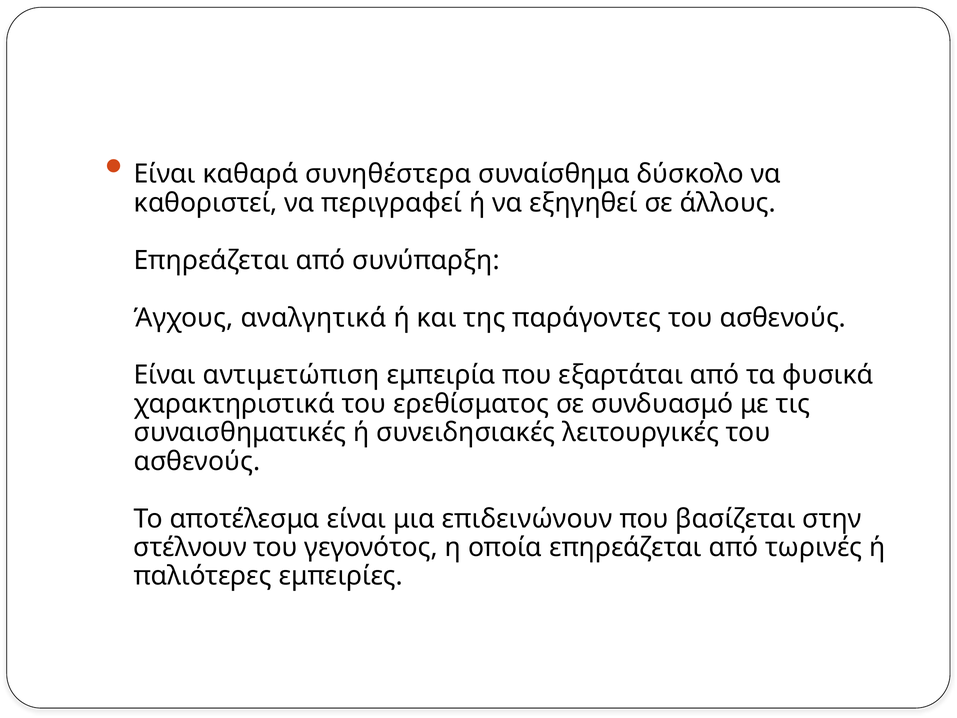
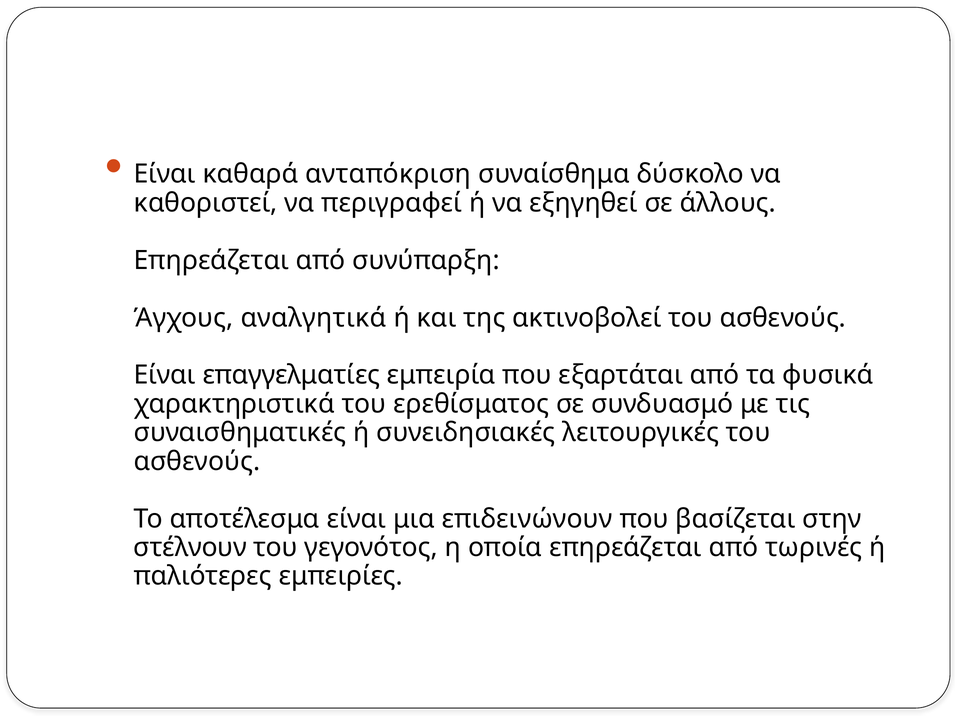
συνηθέστερα: συνηθέστερα -> ανταπόκριση
παράγοντες: παράγοντες -> ακτινοβολεί
αντιμετώπιση: αντιμετώπιση -> επαγγελματίες
